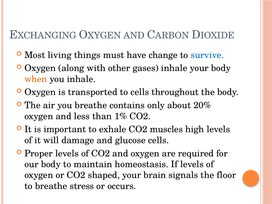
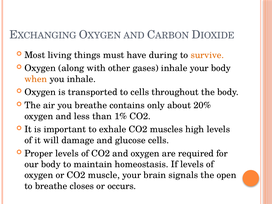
change: change -> during
survive colour: blue -> orange
shaped: shaped -> muscle
floor: floor -> open
stress: stress -> closes
